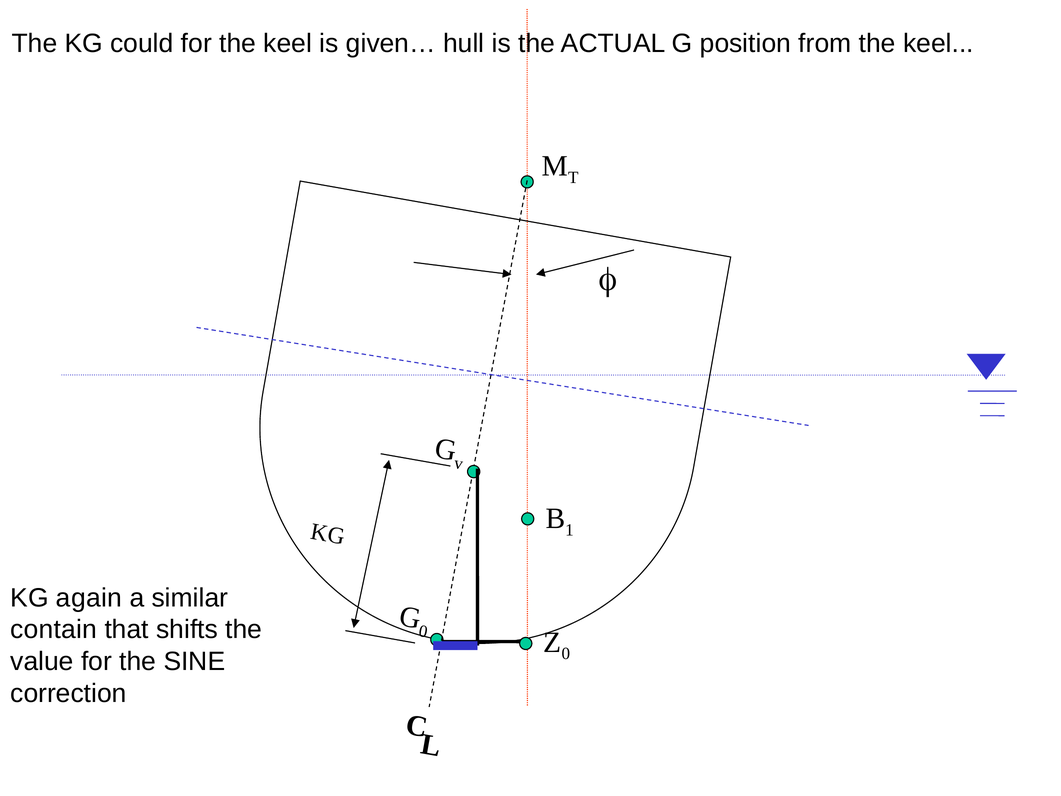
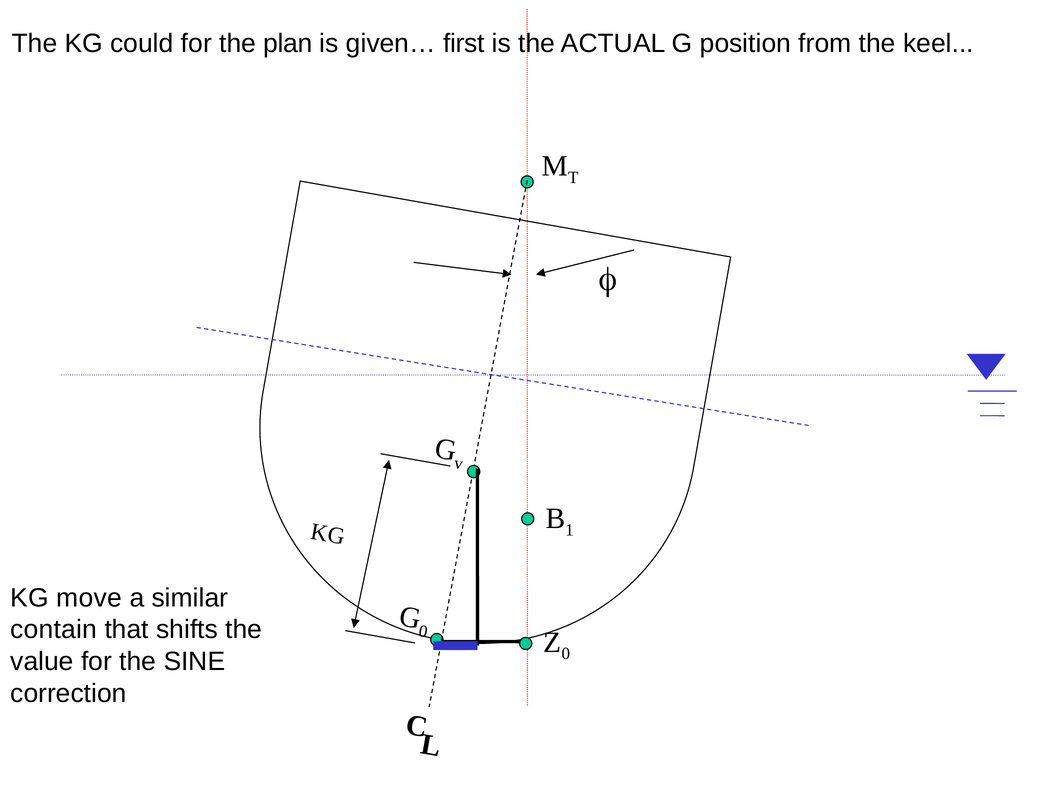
for the keel: keel -> plan
hull: hull -> first
again: again -> move
